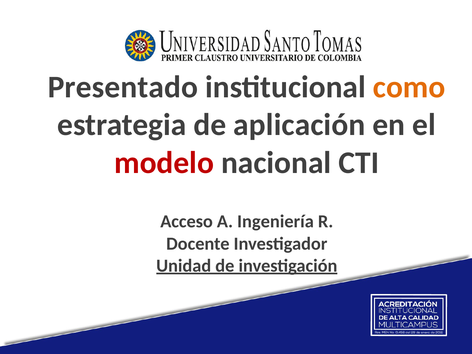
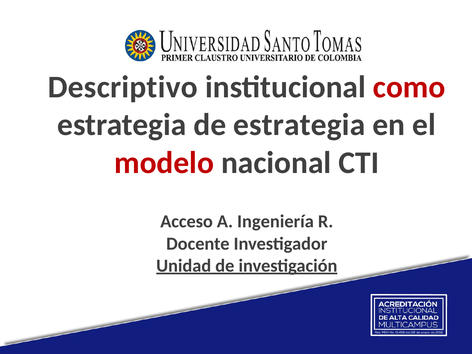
Presentado: Presentado -> Descriptivo
como colour: orange -> red
de aplicación: aplicación -> estrategia
